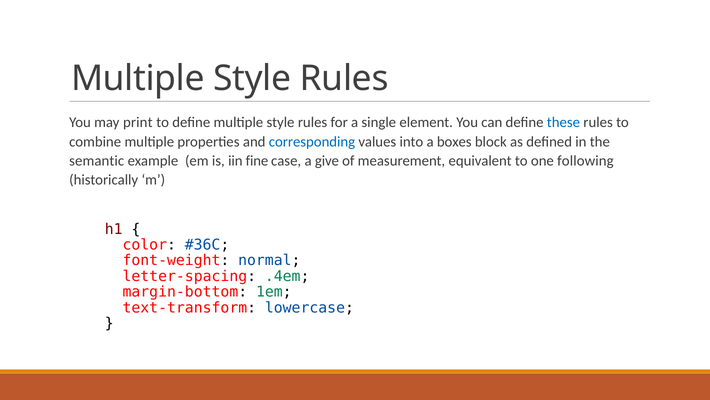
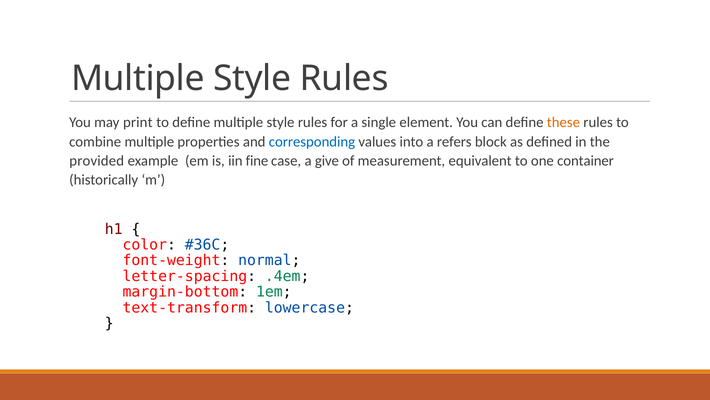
these colour: blue -> orange
boxes: boxes -> refers
semantic: semantic -> provided
following: following -> container
